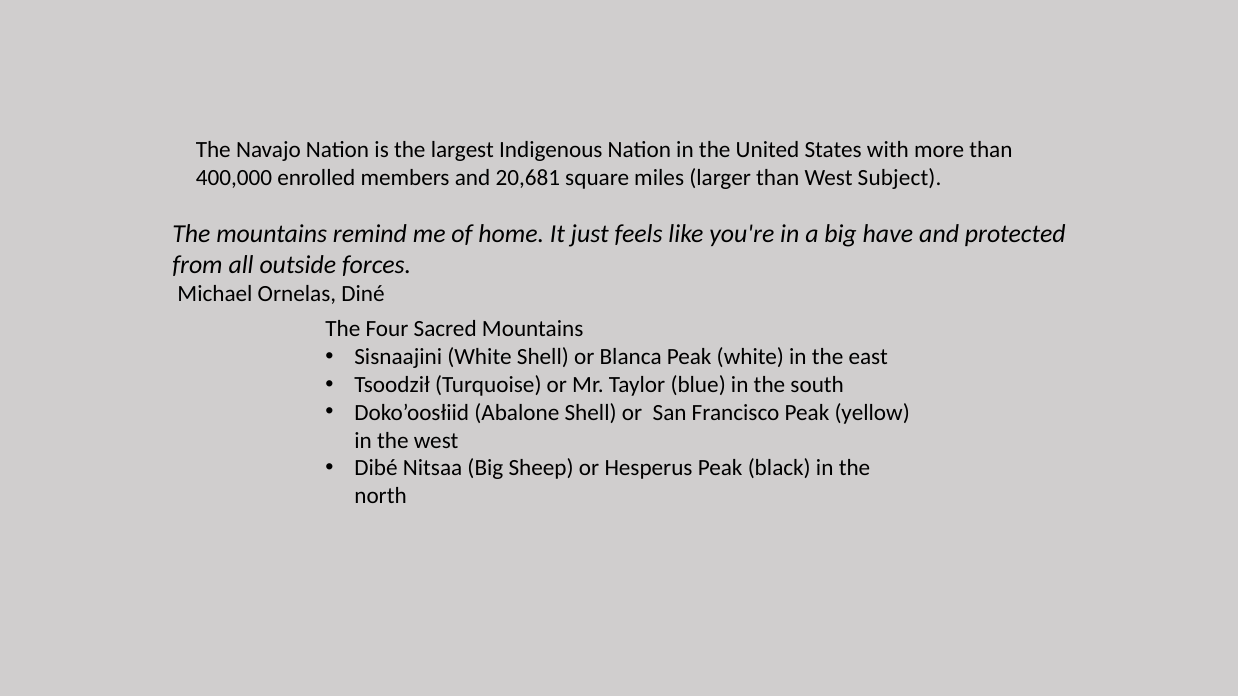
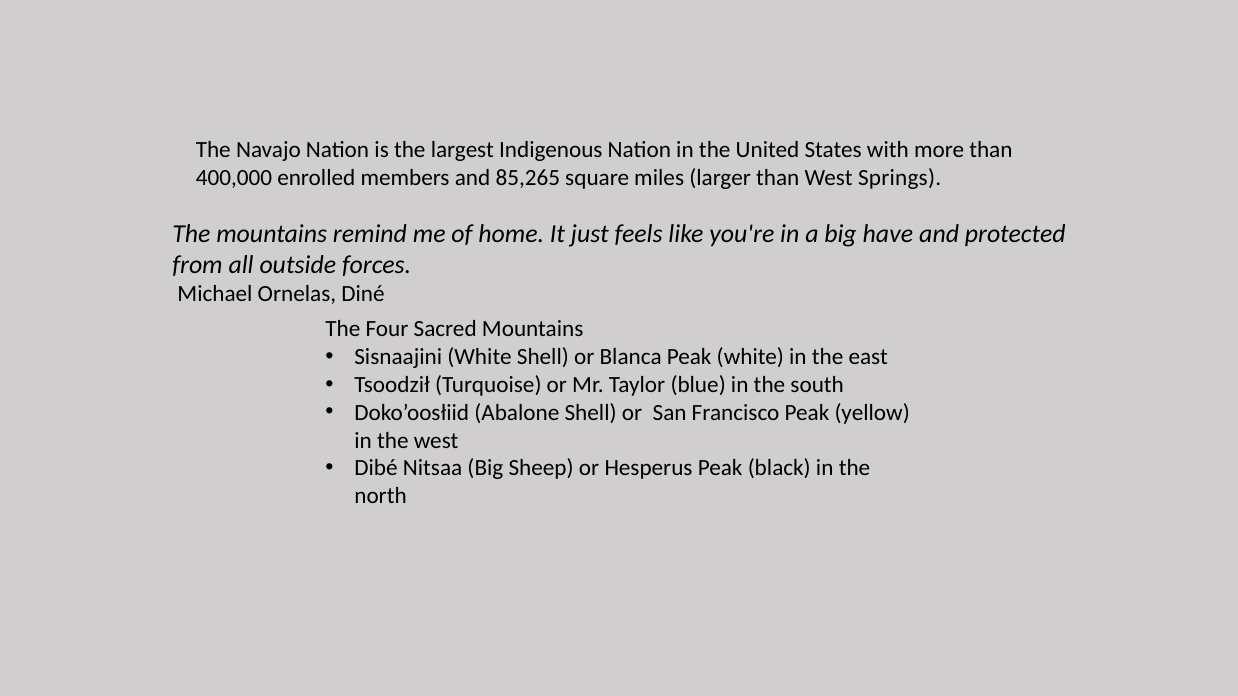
20,681: 20,681 -> 85,265
Subject: Subject -> Springs
